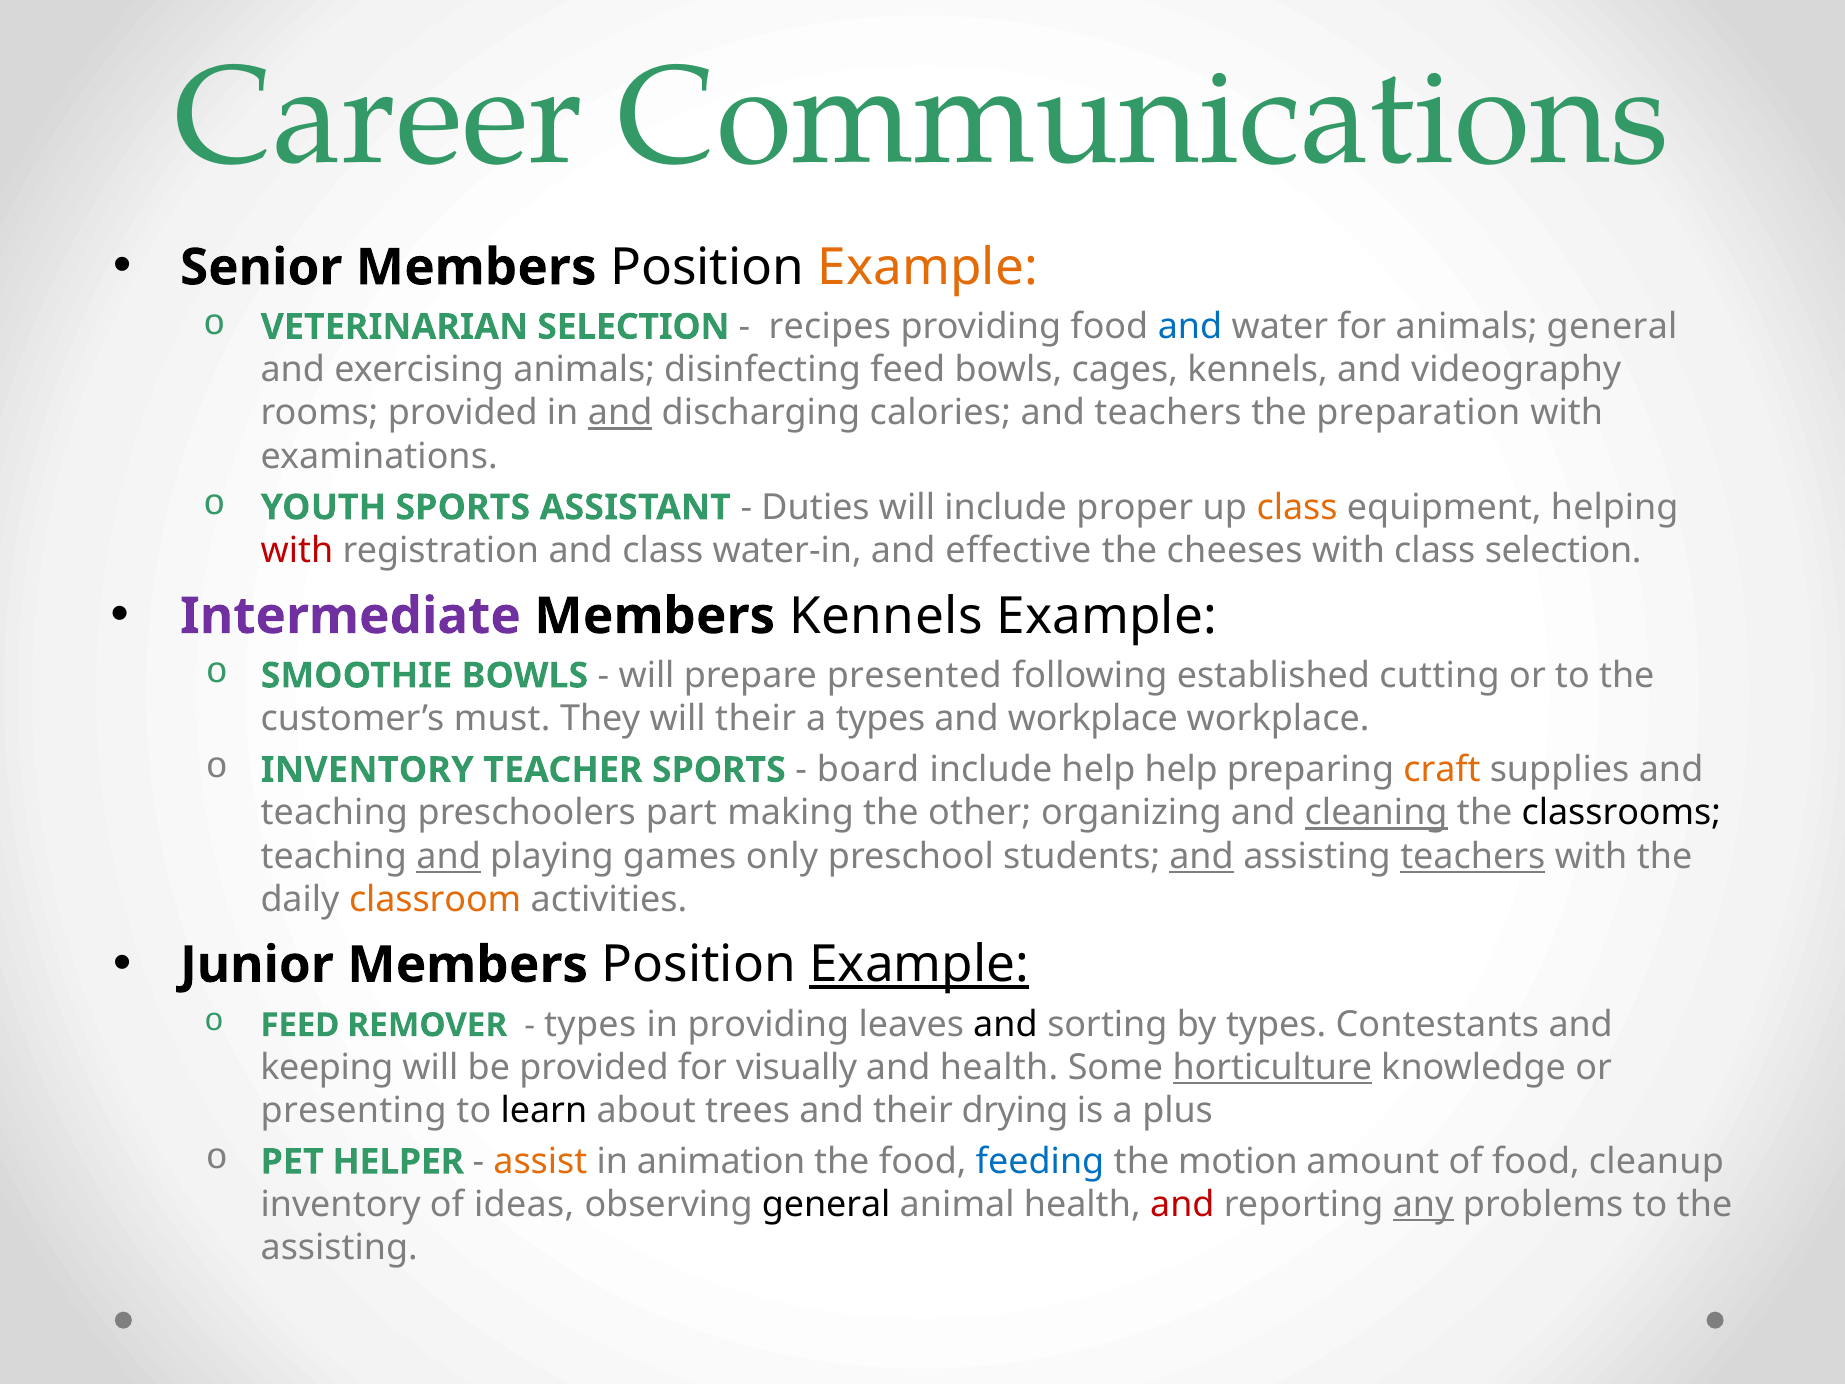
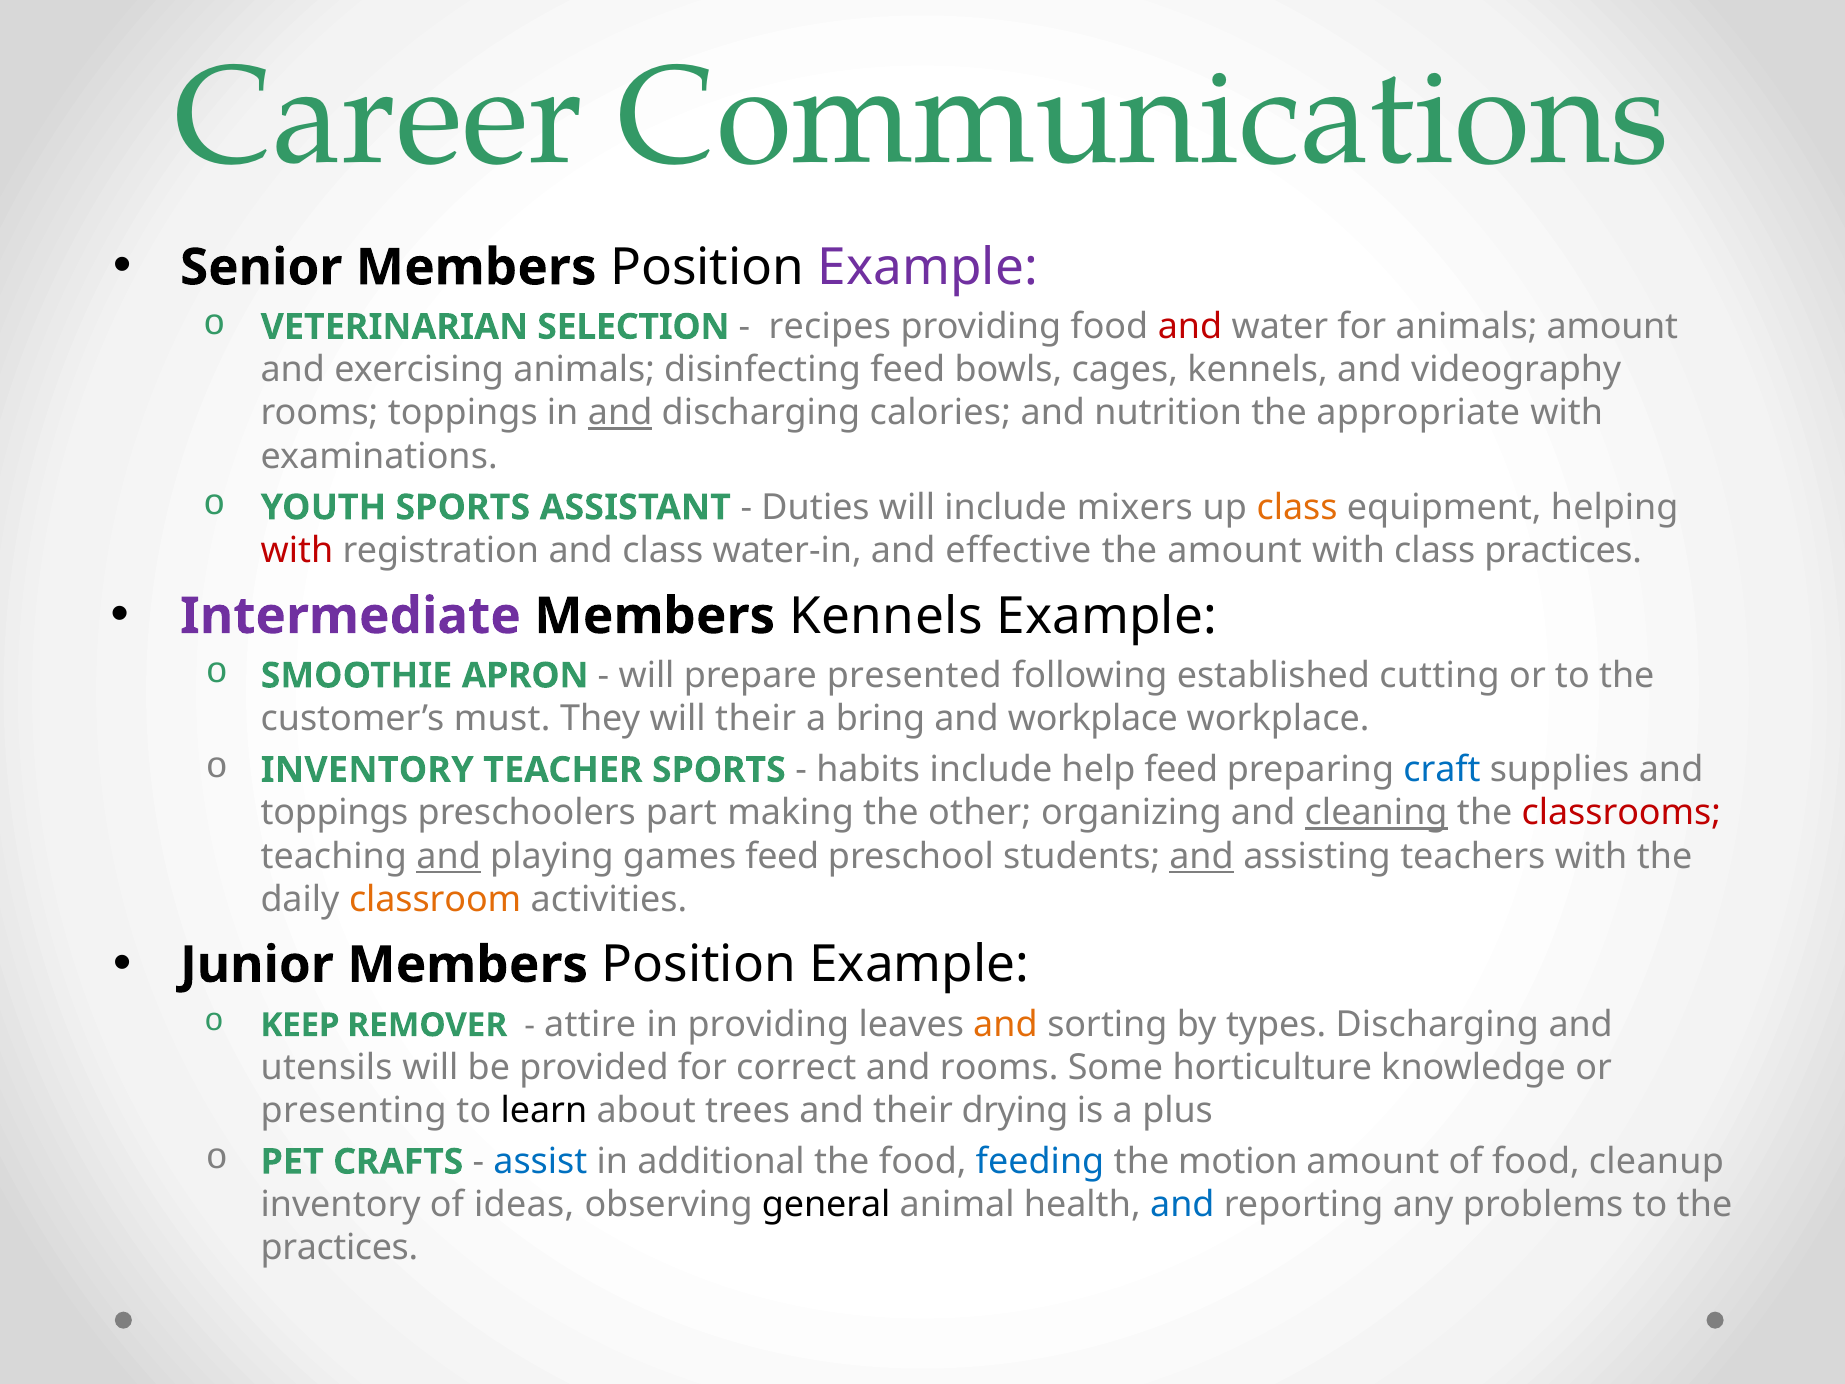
Example at (928, 267) colour: orange -> purple
and at (1190, 327) colour: blue -> red
animals general: general -> amount
rooms provided: provided -> toppings
and teachers: teachers -> nutrition
preparation: preparation -> appropriate
proper: proper -> mixers
the cheeses: cheeses -> amount
class selection: selection -> practices
SMOOTHIE BOWLS: BOWLS -> APRON
a types: types -> bring
board: board -> habits
help help: help -> feed
craft colour: orange -> blue
teaching at (334, 813): teaching -> toppings
classrooms colour: black -> red
games only: only -> feed
teachers at (1473, 856) underline: present -> none
Example at (919, 965) underline: present -> none
FEED at (300, 1025): FEED -> KEEP
types at (590, 1024): types -> attire
and at (1005, 1024) colour: black -> orange
types Contestants: Contestants -> Discharging
keeping: keeping -> utensils
visually: visually -> correct
and health: health -> rooms
horticulture underline: present -> none
HELPER: HELPER -> CRAFTS
assist colour: orange -> blue
animation: animation -> additional
and at (1182, 1205) colour: red -> blue
any underline: present -> none
assisting at (339, 1248): assisting -> practices
